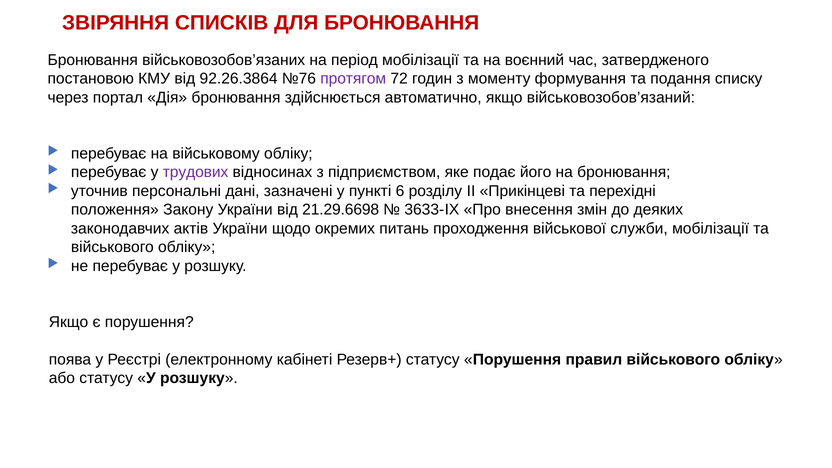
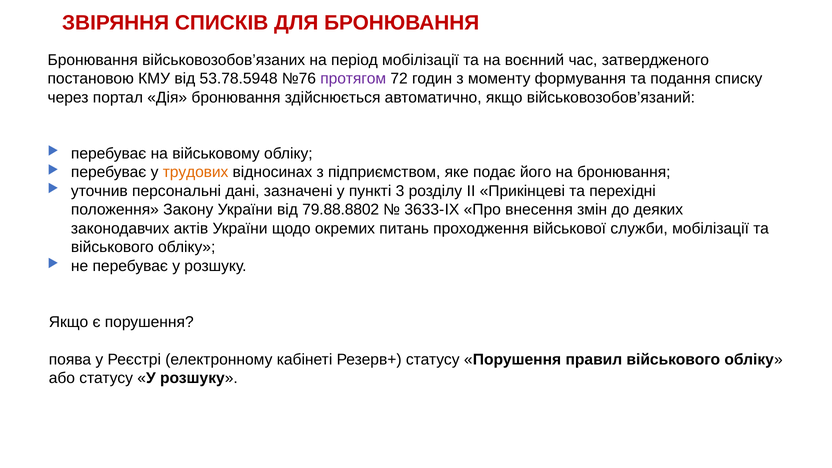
92.26.3864: 92.26.3864 -> 53.78.5948
трудових colour: purple -> orange
6: 6 -> 3
21.29.6698: 21.29.6698 -> 79.88.8802
